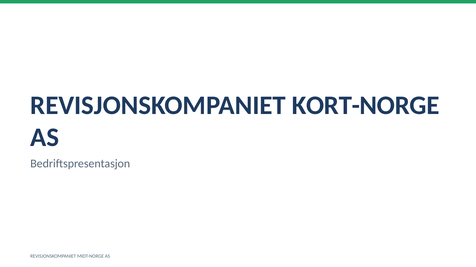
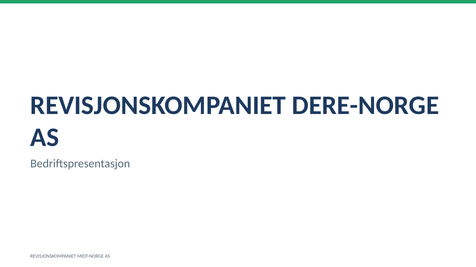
KORT-NORGE: KORT-NORGE -> DERE-NORGE
